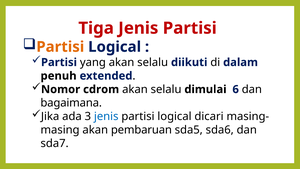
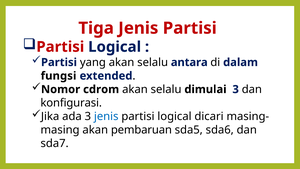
Partisi at (60, 47) colour: orange -> red
diikuti: diikuti -> antara
penuh: penuh -> fungsi
dimulai 6: 6 -> 3
bagaimana: bagaimana -> konfigurasi
